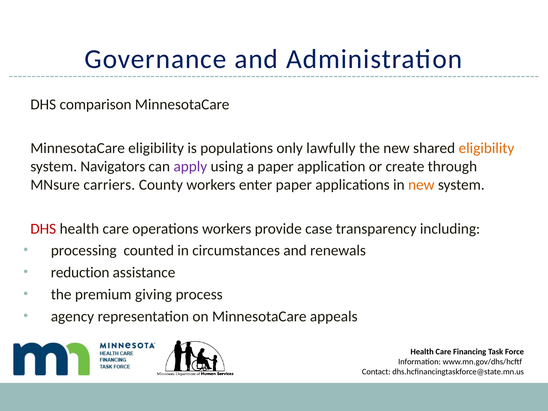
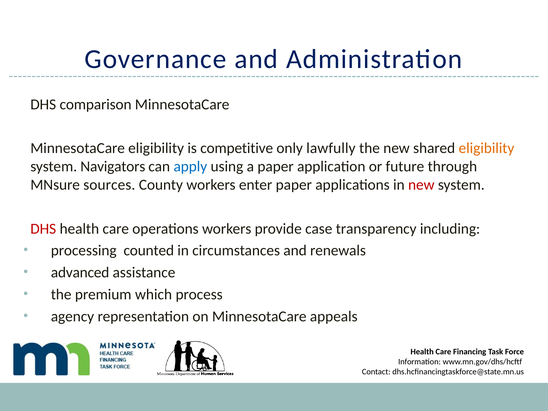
populations: populations -> competitive
apply colour: purple -> blue
create: create -> future
carriers: carriers -> sources
new at (421, 185) colour: orange -> red
reduction: reduction -> advanced
giving: giving -> which
